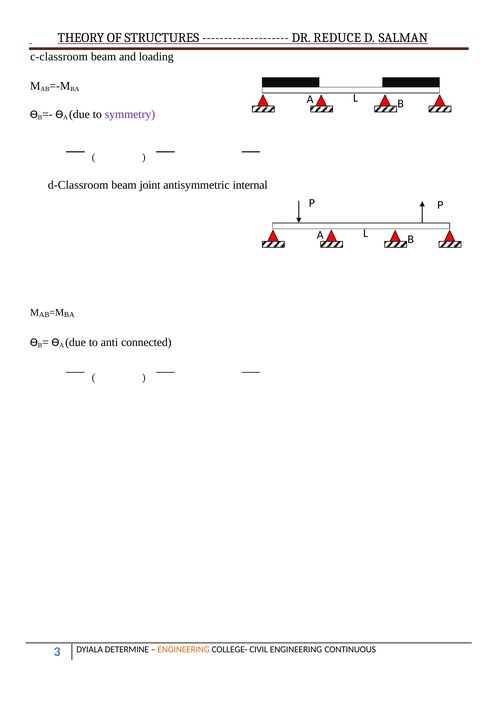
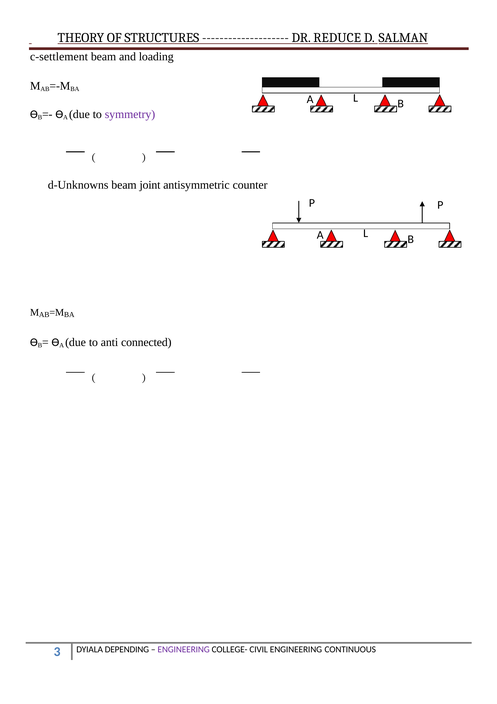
c-classroom: c-classroom -> c-settlement
d-Classroom: d-Classroom -> d-Unknowns
internal: internal -> counter
DETERMINE: DETERMINE -> DEPENDING
ENGINEERING at (184, 649) colour: orange -> purple
